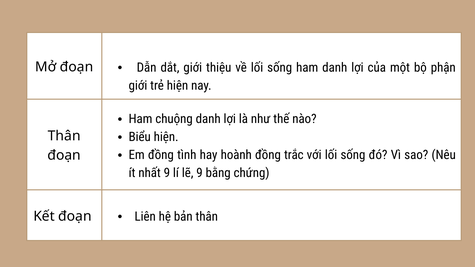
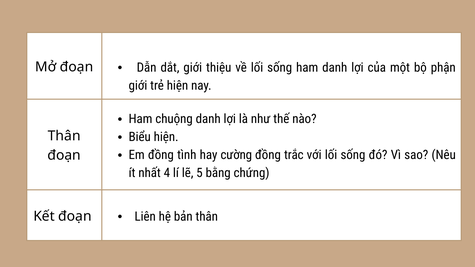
hoành: hoành -> cường
nhất 9: 9 -> 4
lẽ 9: 9 -> 5
